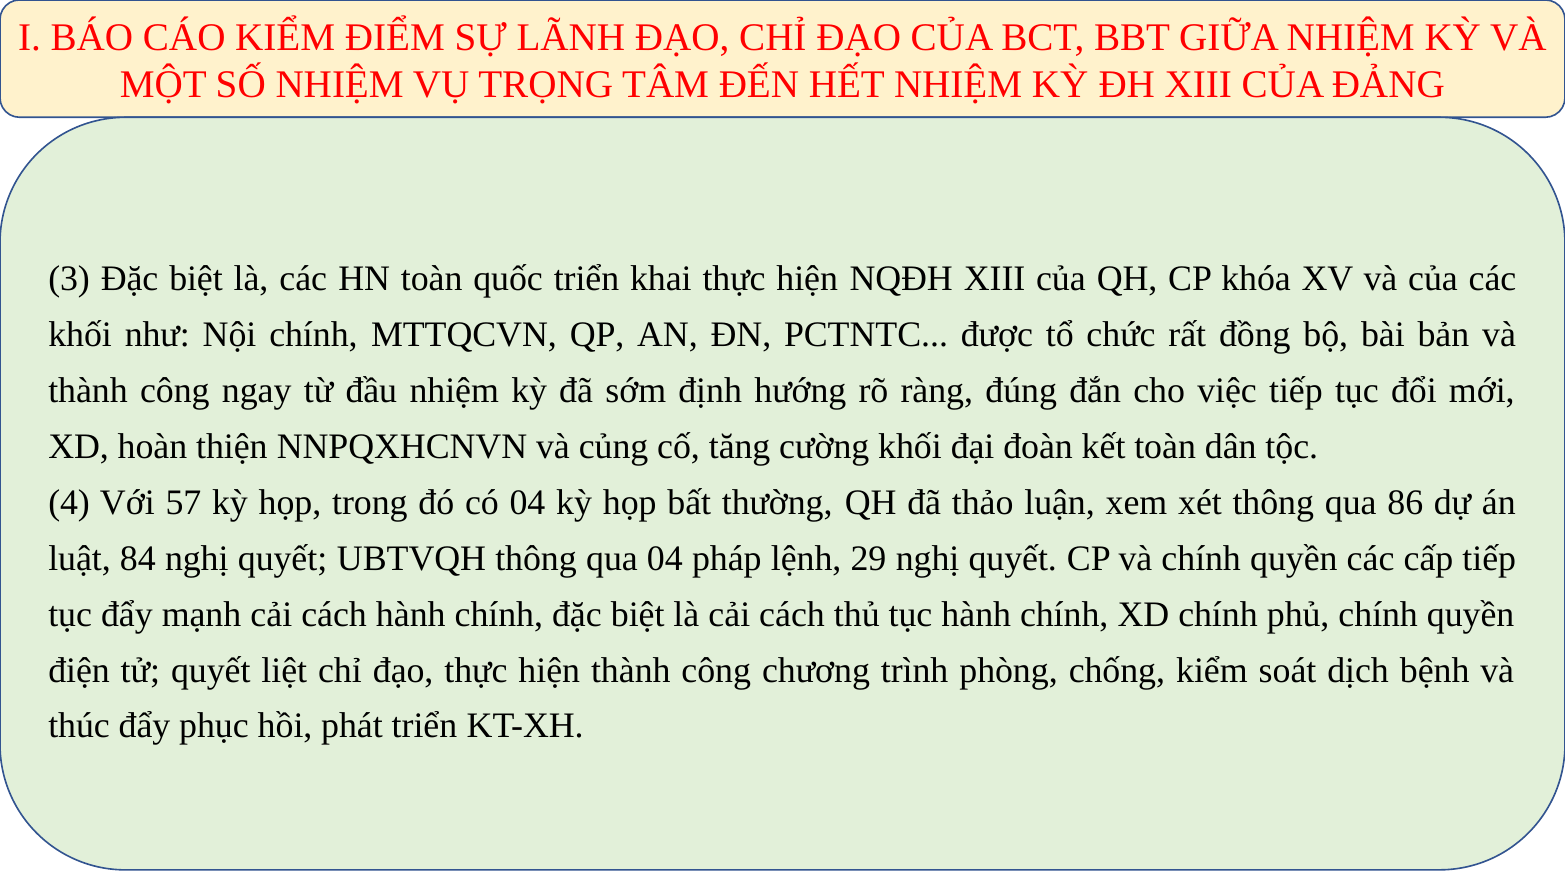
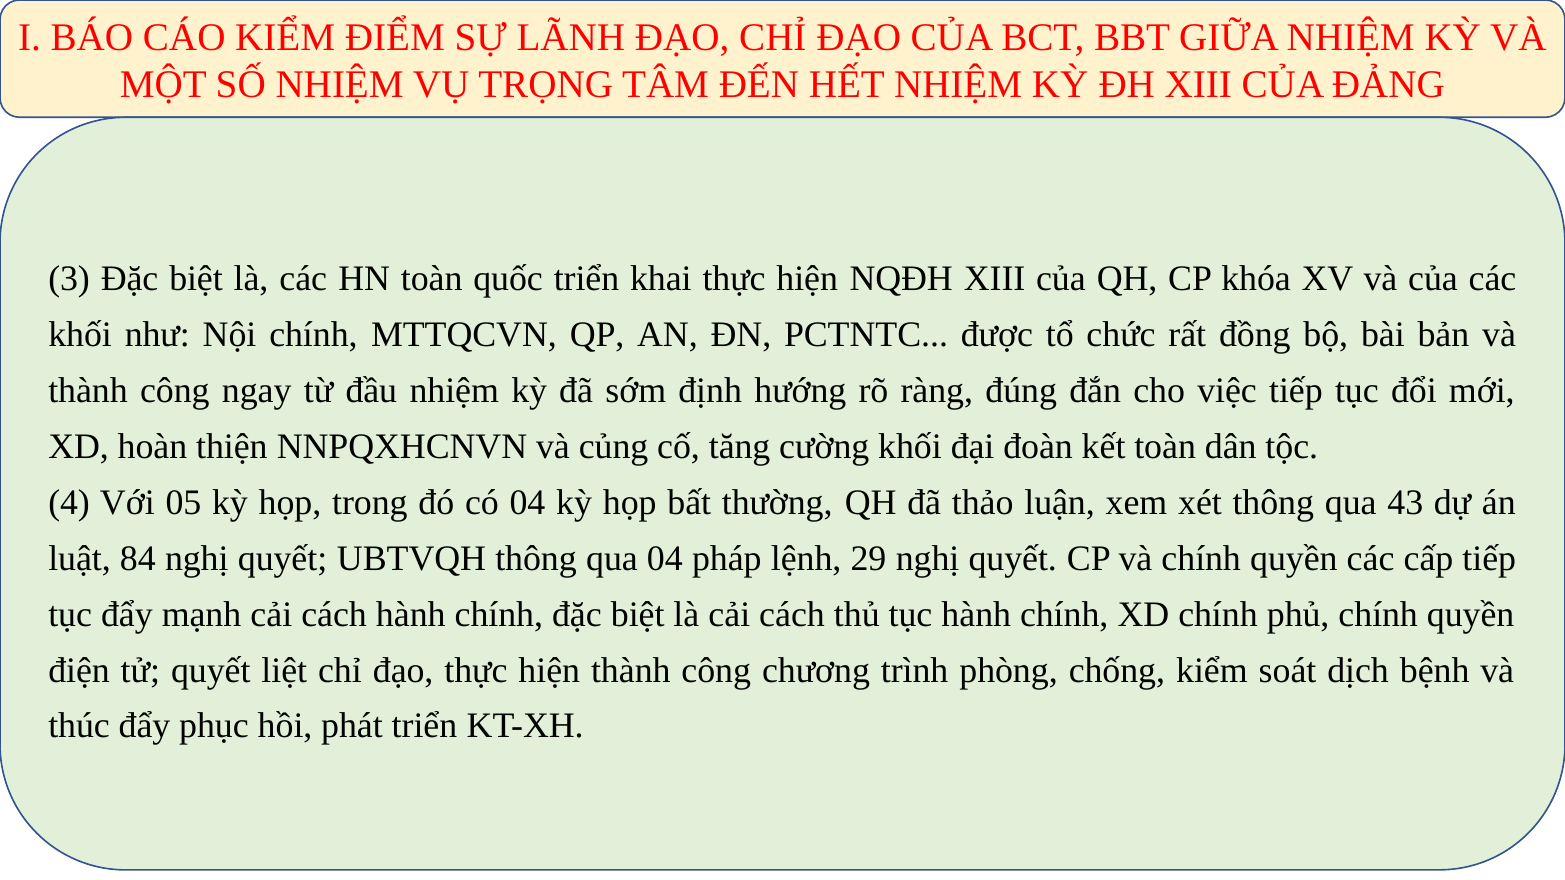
57: 57 -> 05
86: 86 -> 43
